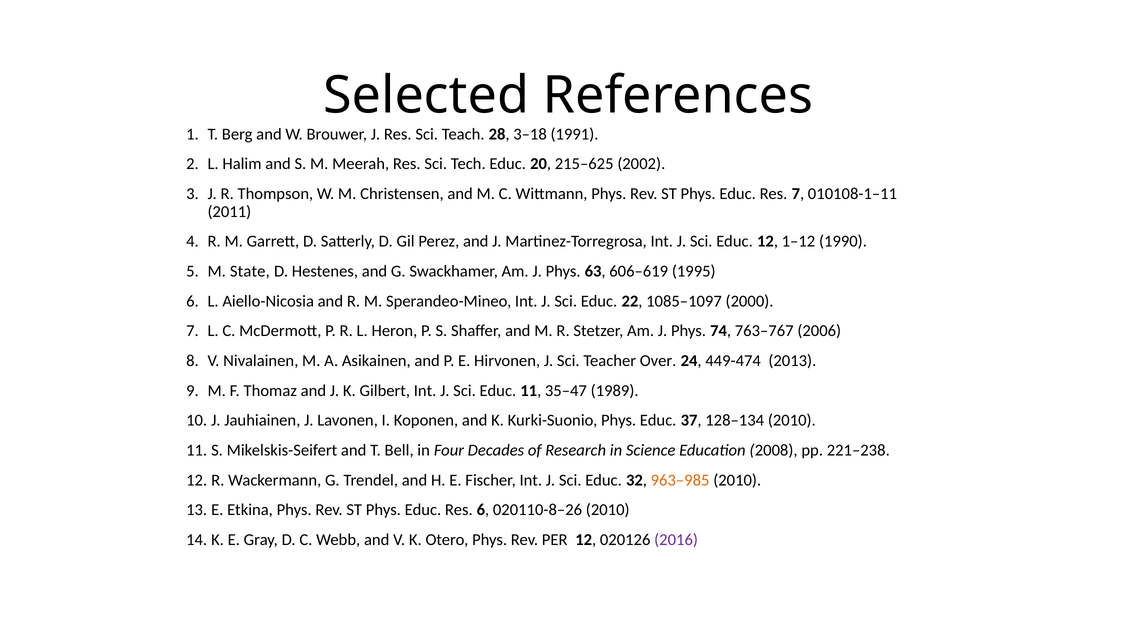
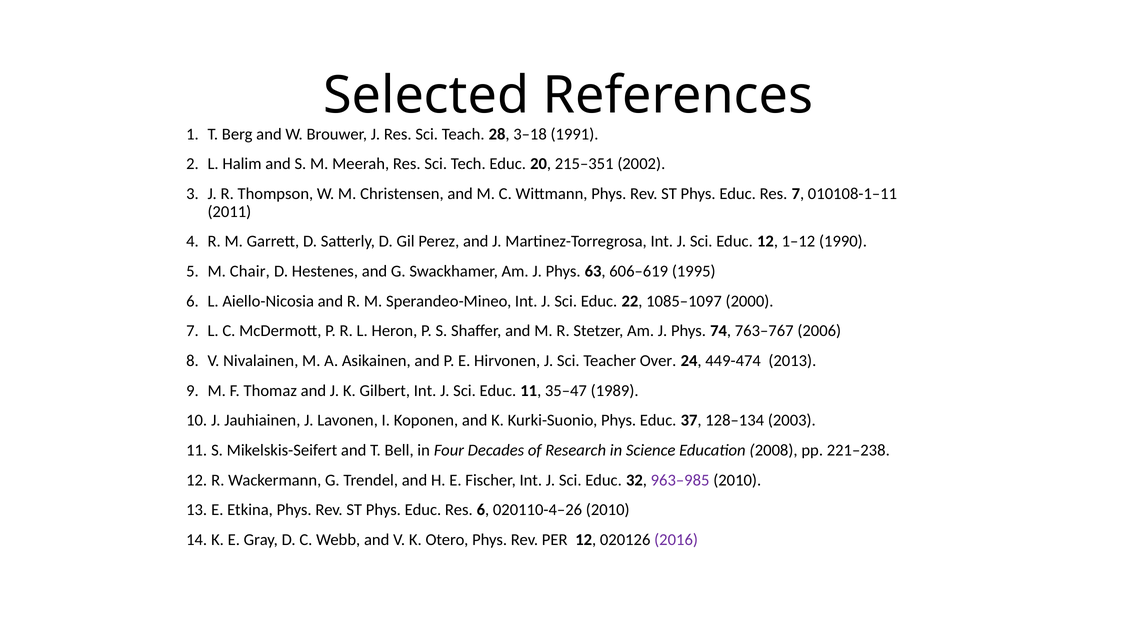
215–625: 215–625 -> 215–351
State: State -> Chair
128–134 2010: 2010 -> 2003
963–985 colour: orange -> purple
020110-8–26: 020110-8–26 -> 020110-4–26
